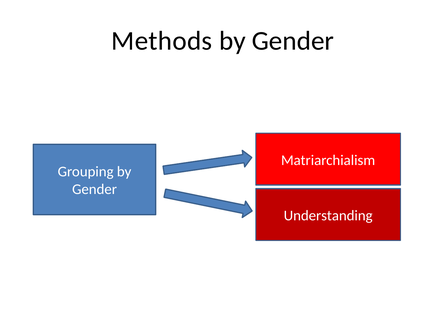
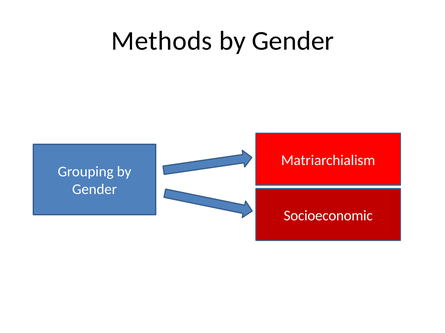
Understanding: Understanding -> Socioeconomic
